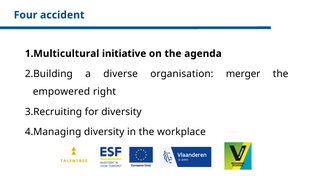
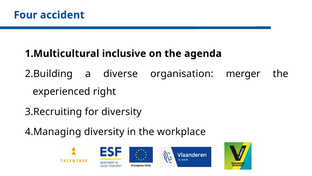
initiative: initiative -> inclusive
empowered: empowered -> experienced
